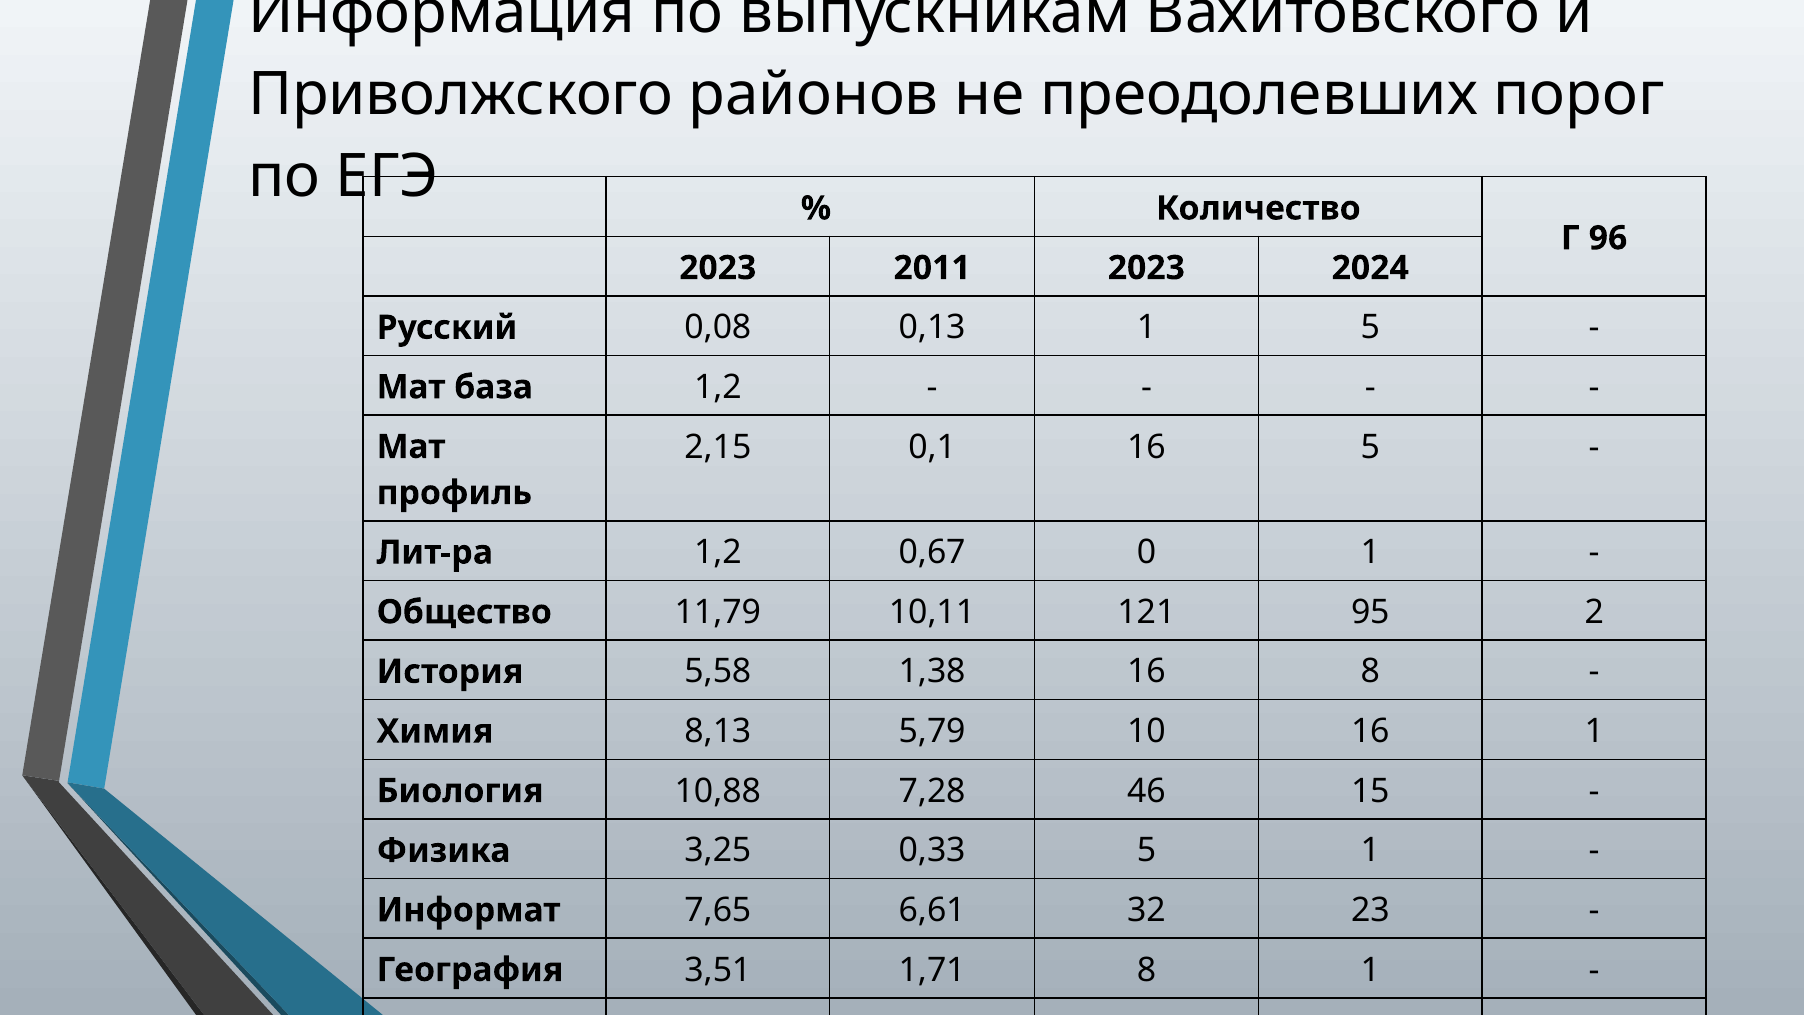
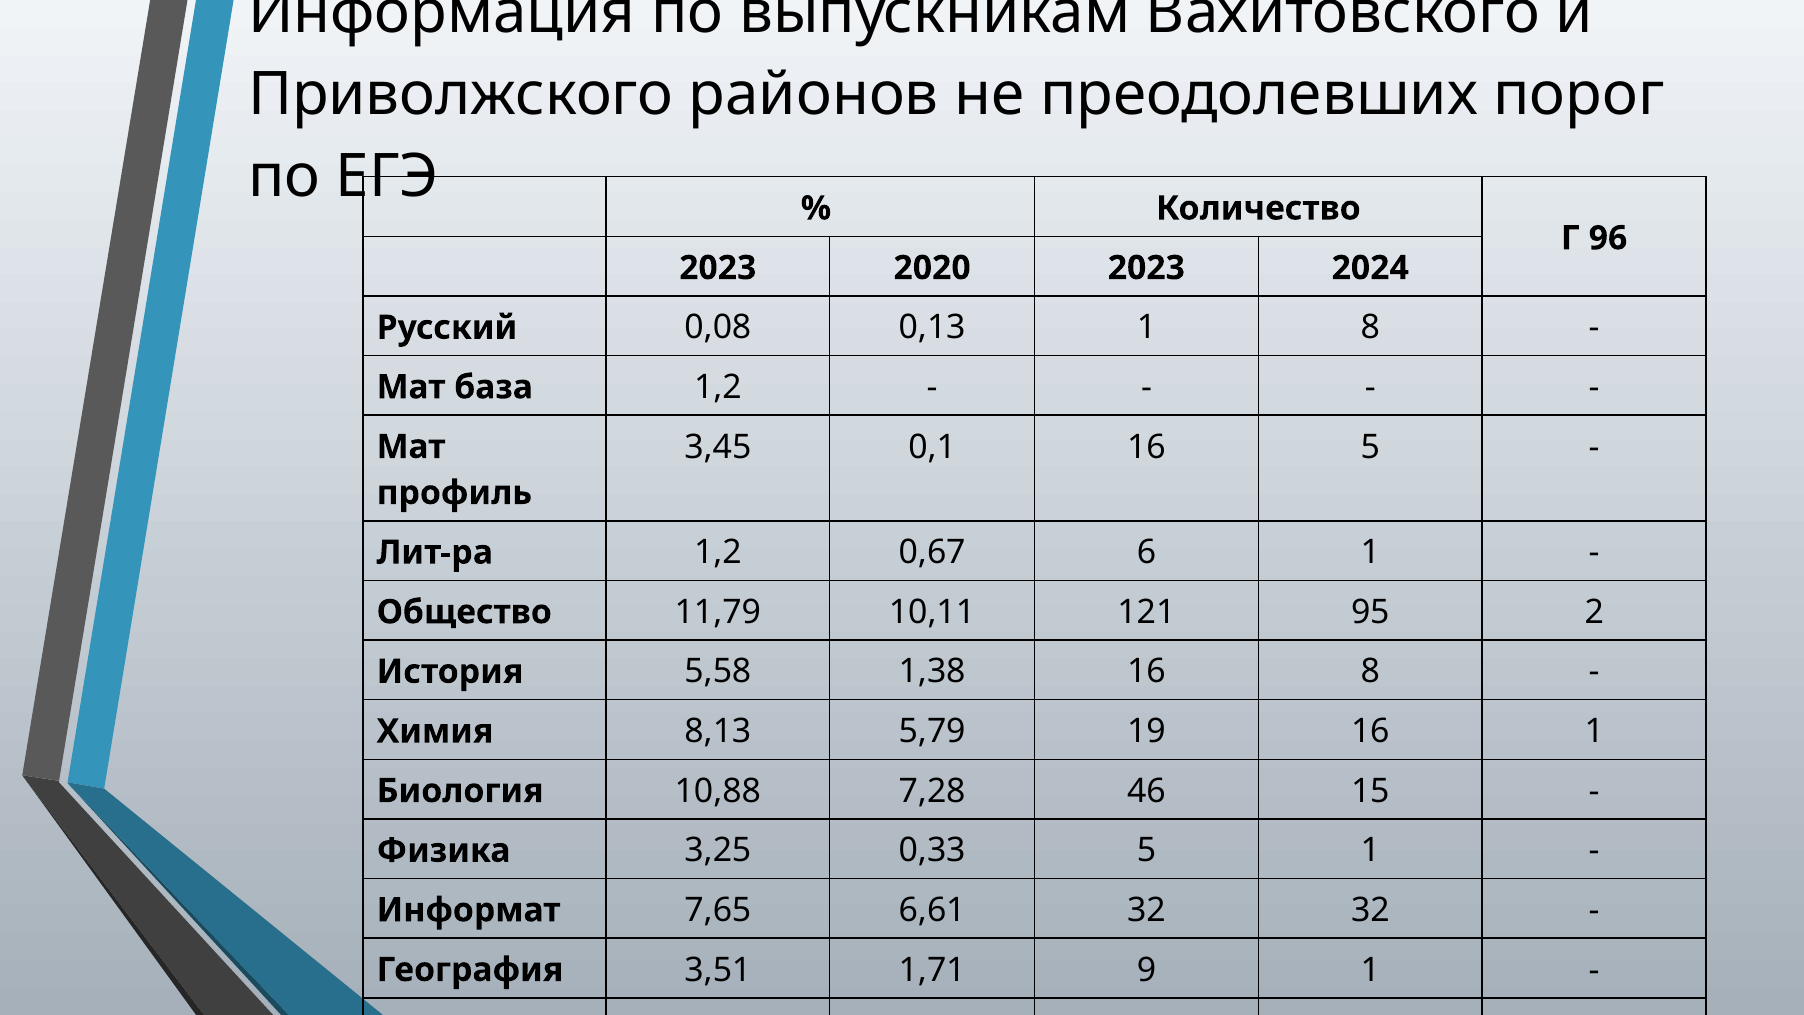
2011: 2011 -> 2020
1 5: 5 -> 8
2,15: 2,15 -> 3,45
0: 0 -> 6
10: 10 -> 19
32 23: 23 -> 32
1,71 8: 8 -> 9
